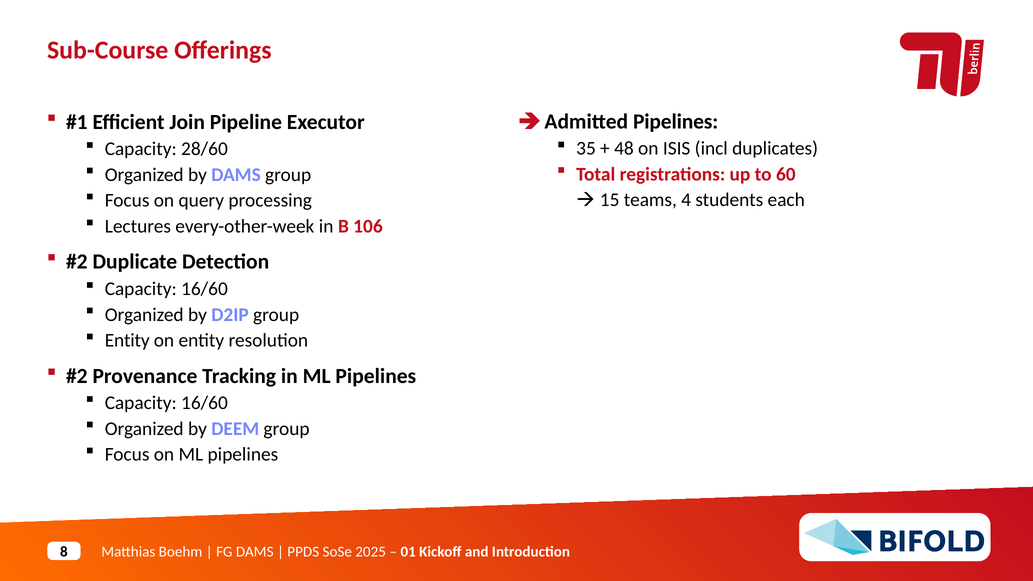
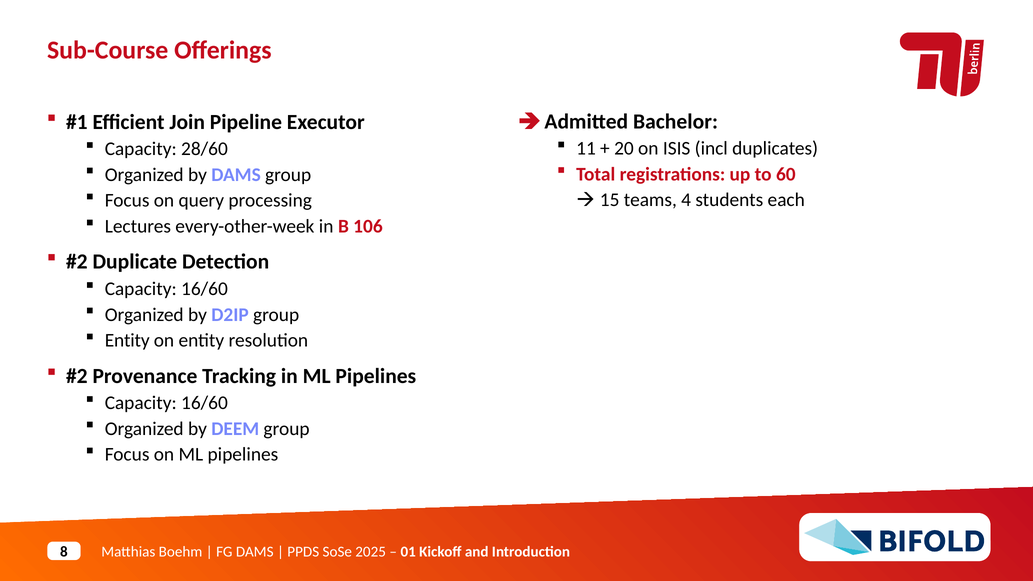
Admitted Pipelines: Pipelines -> Bachelor
35: 35 -> 11
48: 48 -> 20
